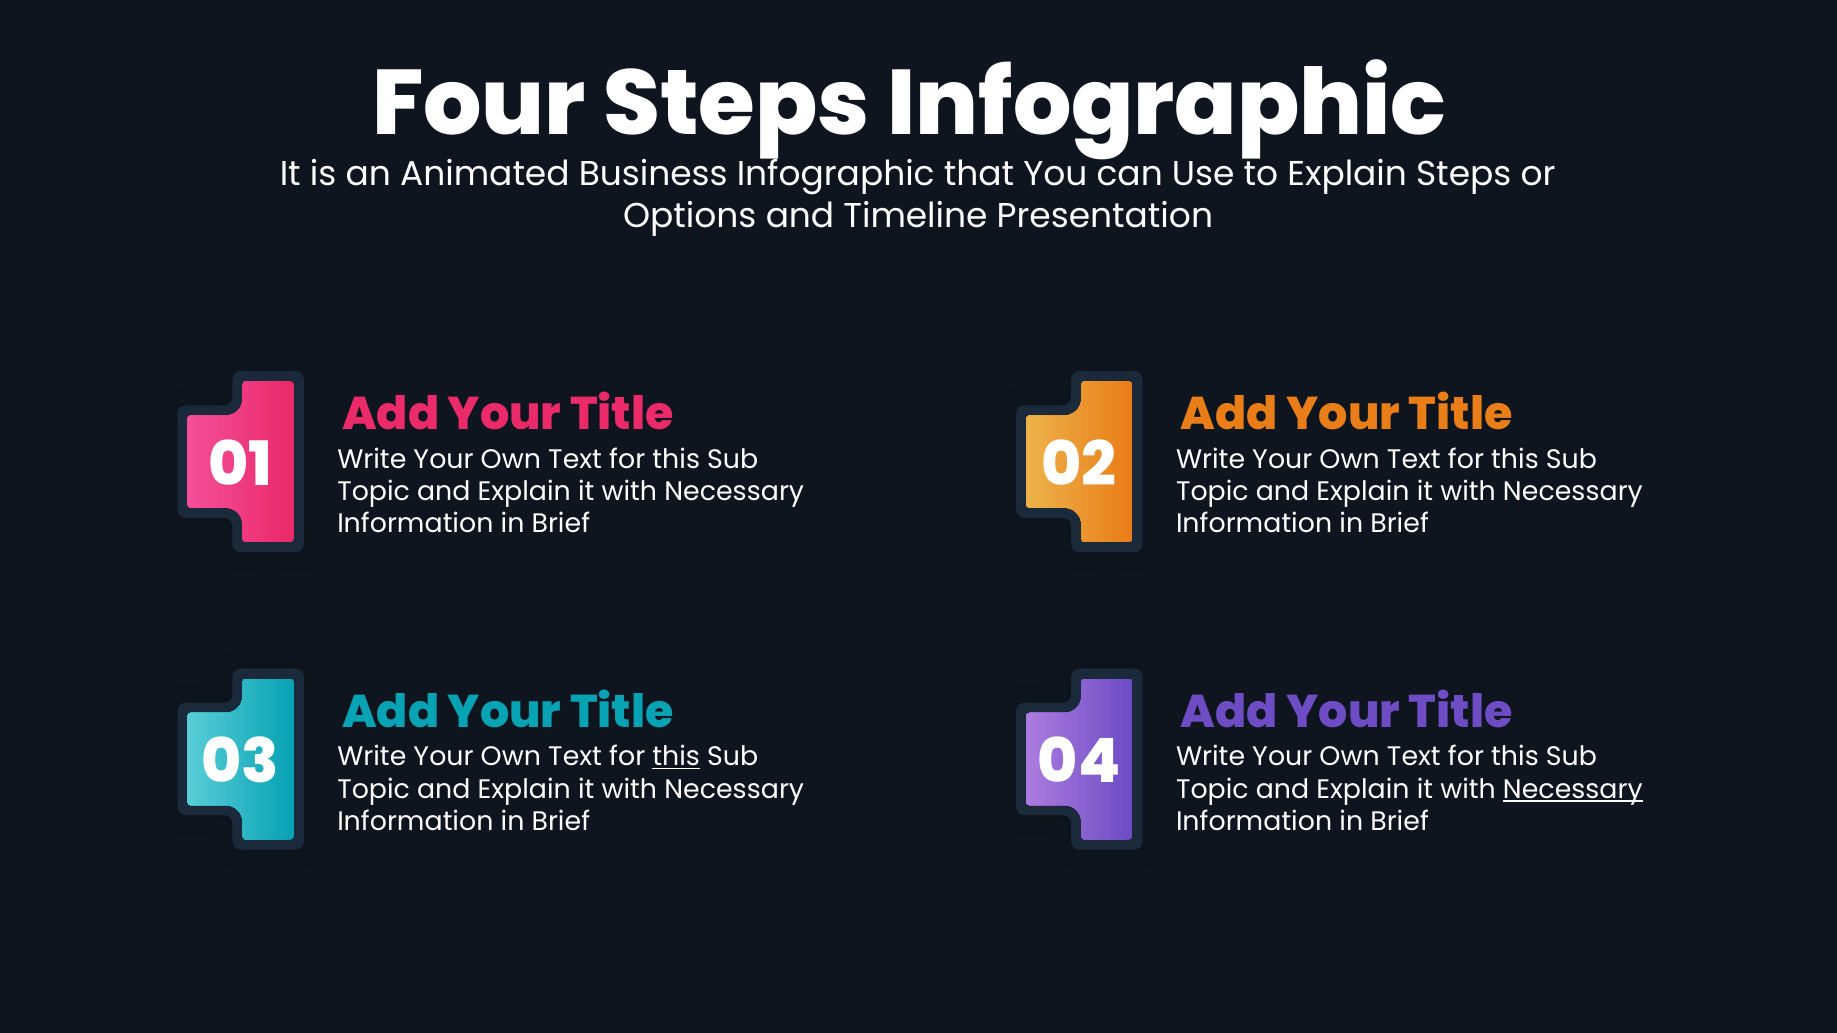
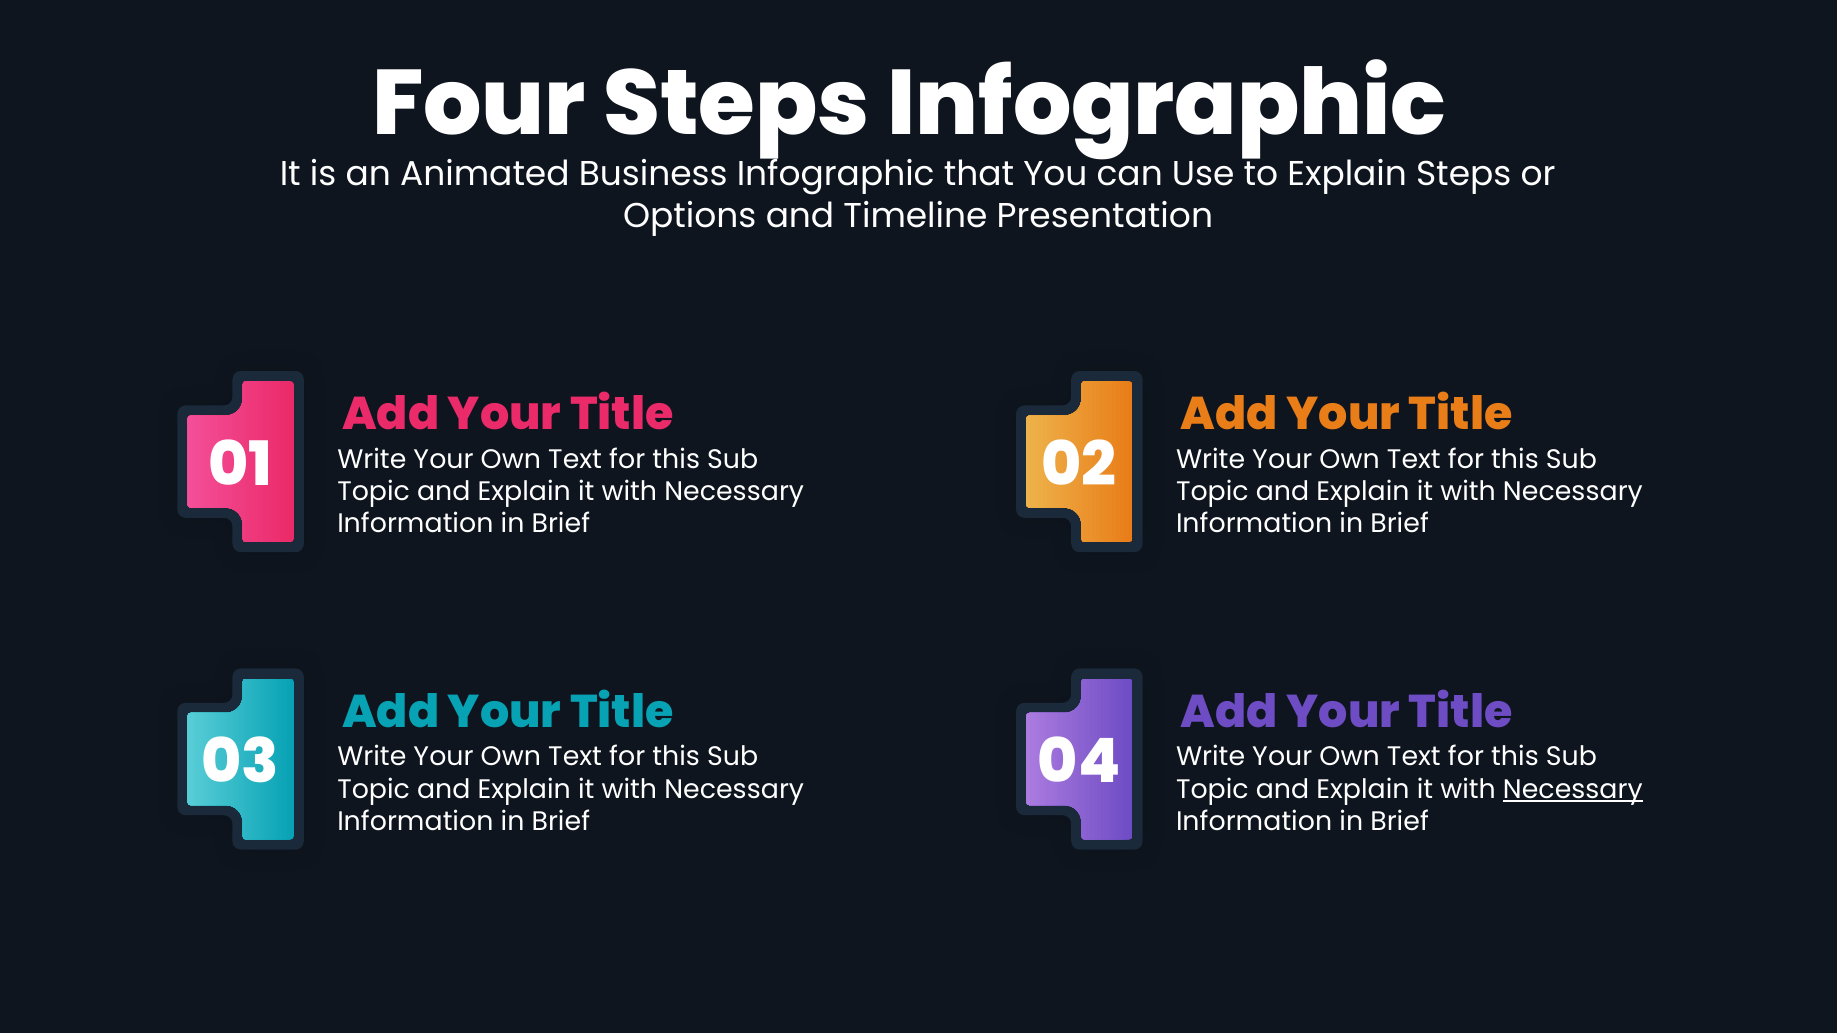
this at (676, 757) underline: present -> none
